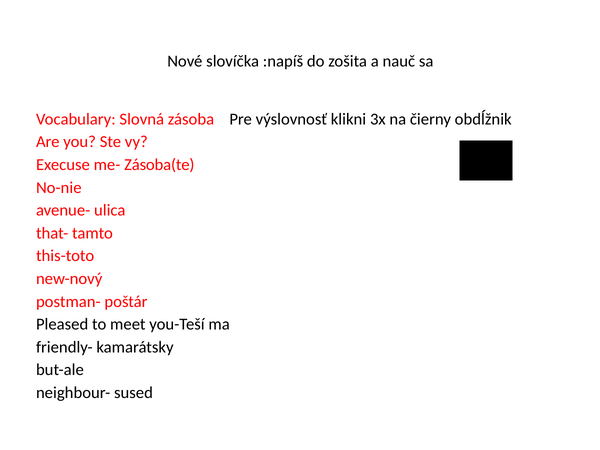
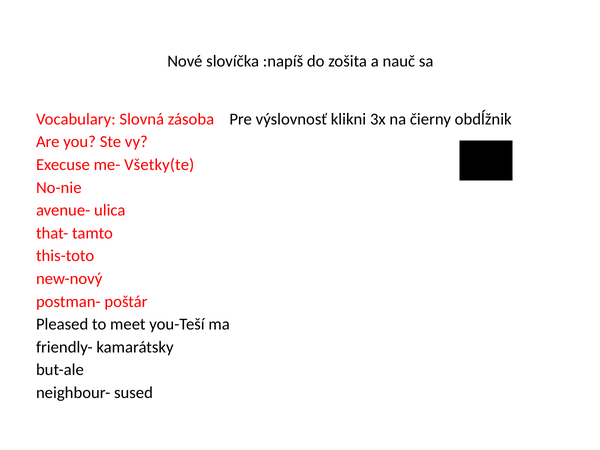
Zásoba(te: Zásoba(te -> Všetky(te
